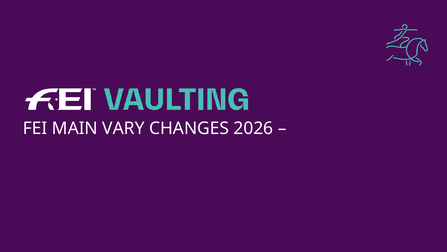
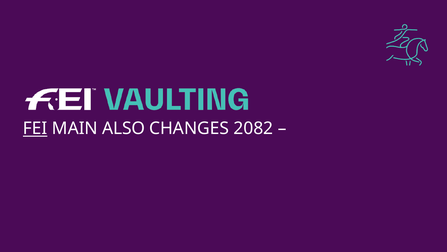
FEI underline: none -> present
VARY: VARY -> ALSO
2026: 2026 -> 2082
